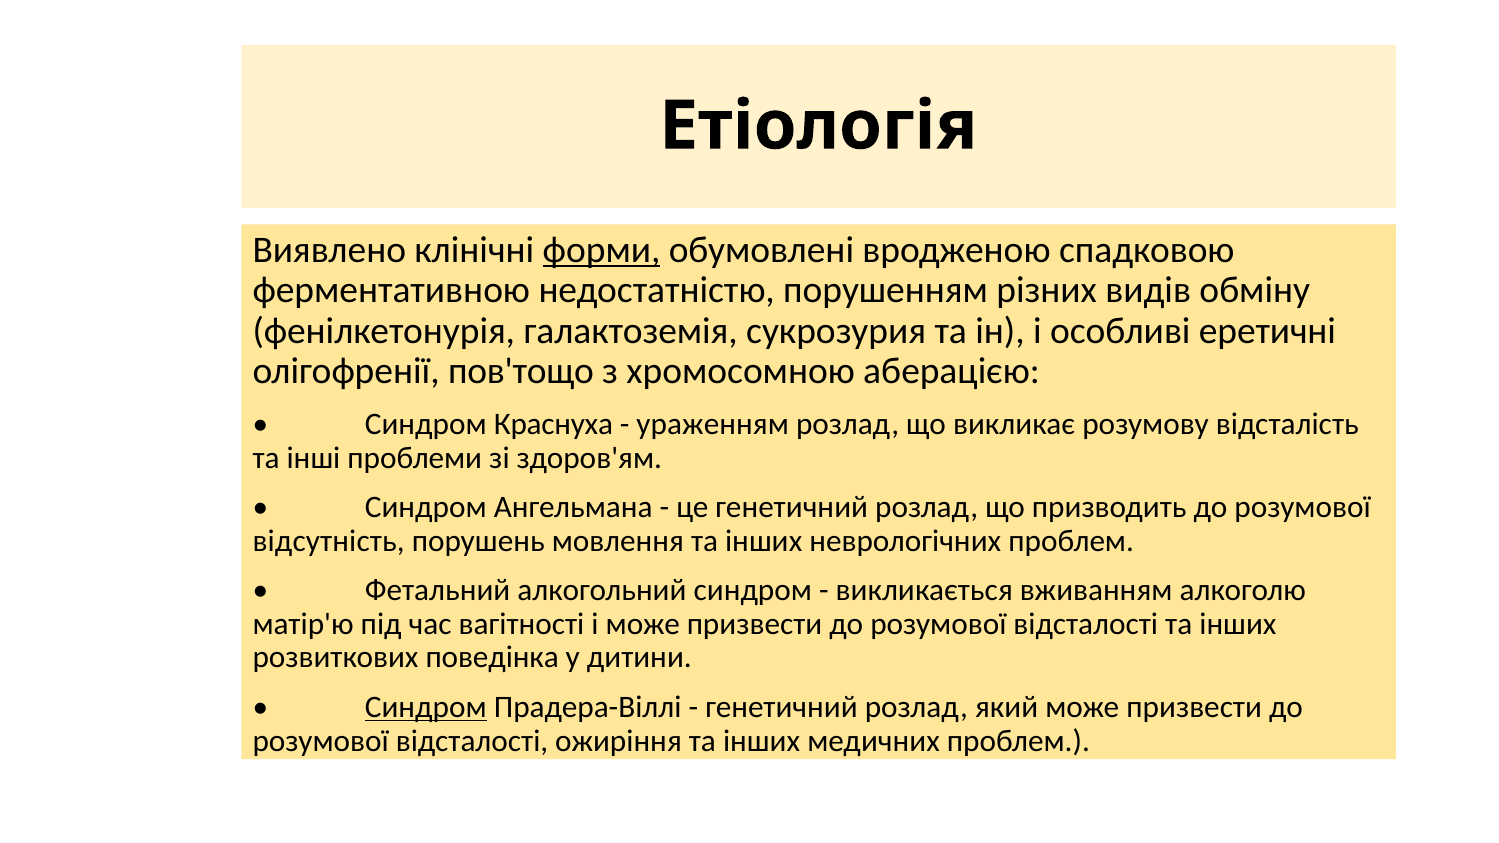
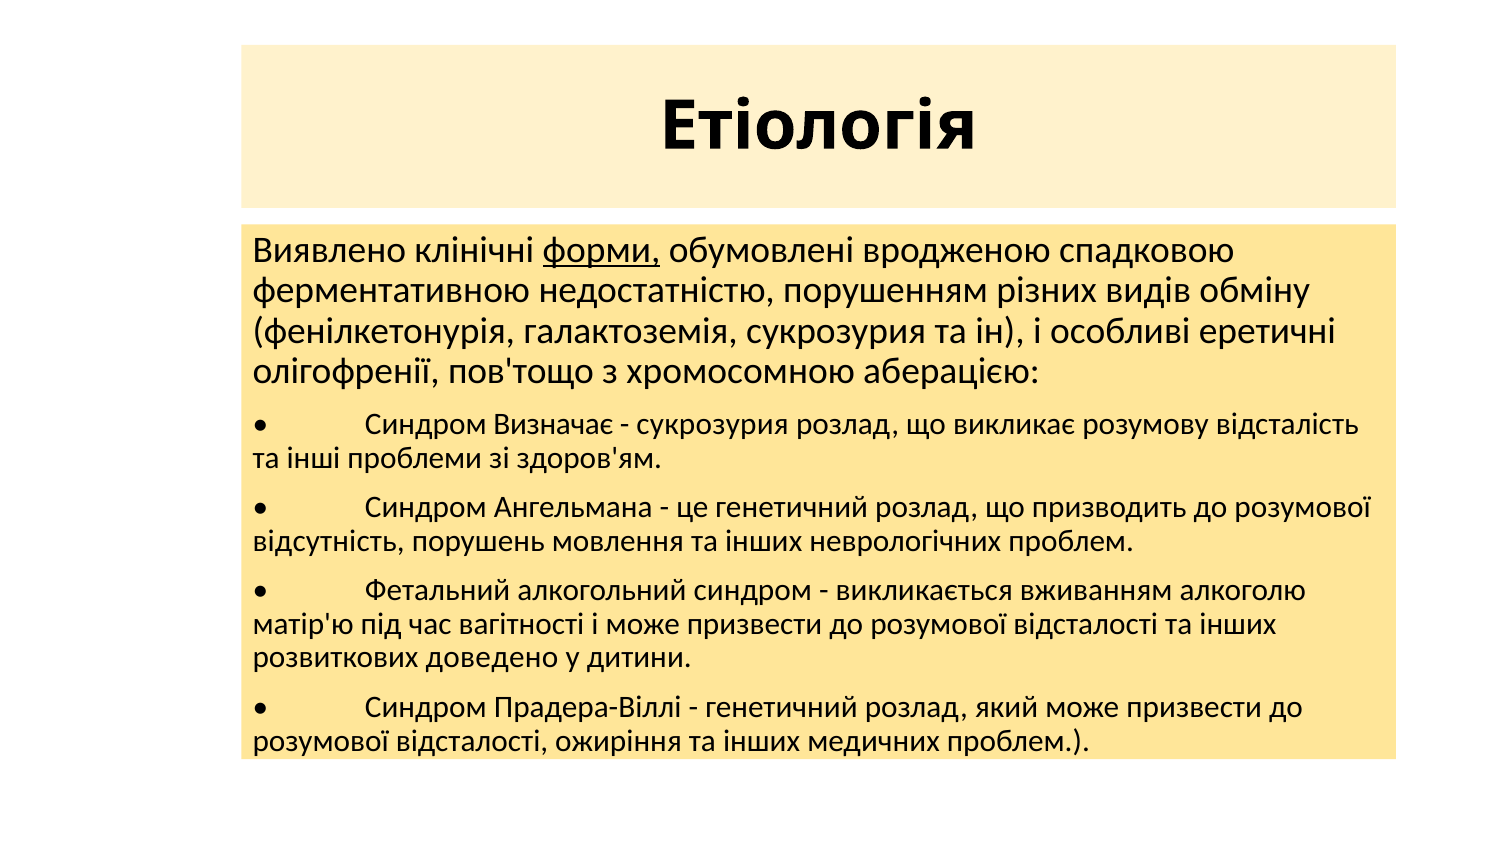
Краснуха: Краснуха -> Визначає
ураженням at (713, 424): ураженням -> сукрозурия
поведінка: поведінка -> доведено
Синдром at (426, 707) underline: present -> none
